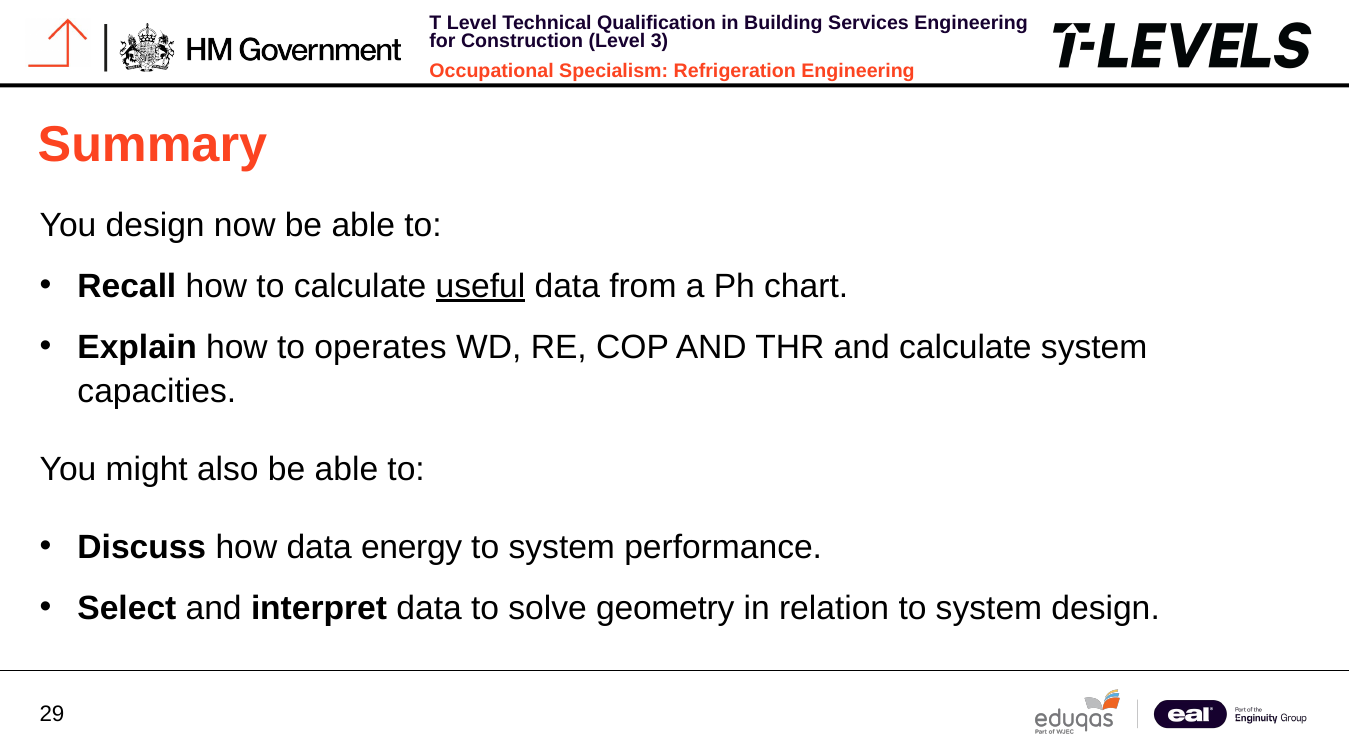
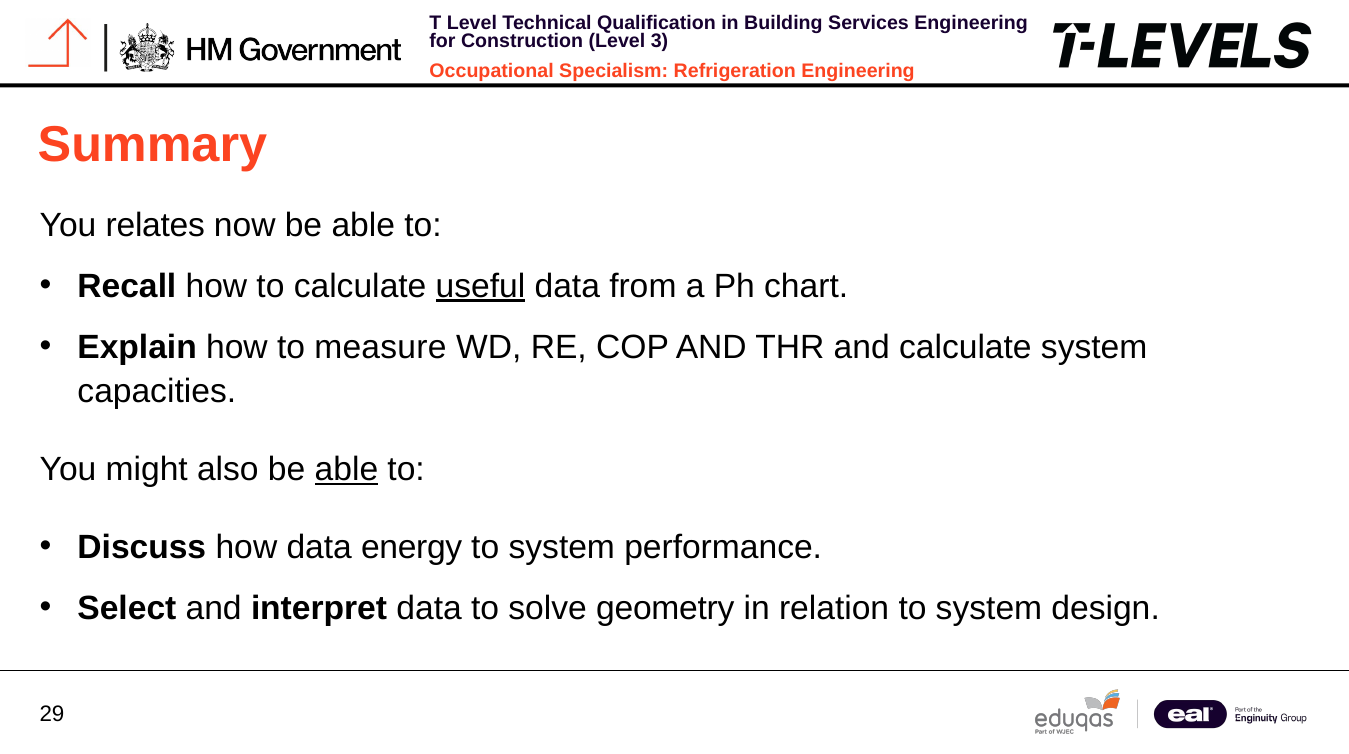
You design: design -> relates
operates: operates -> measure
able at (346, 469) underline: none -> present
